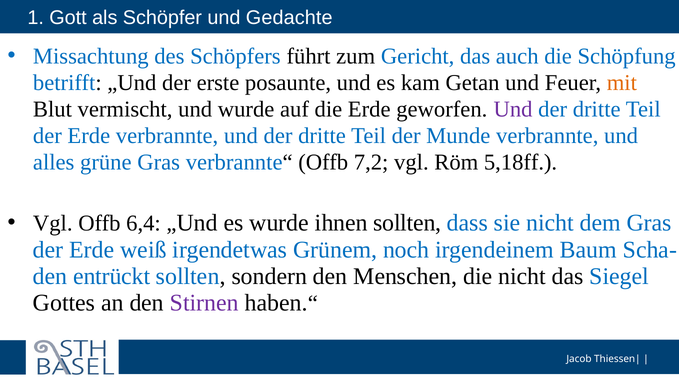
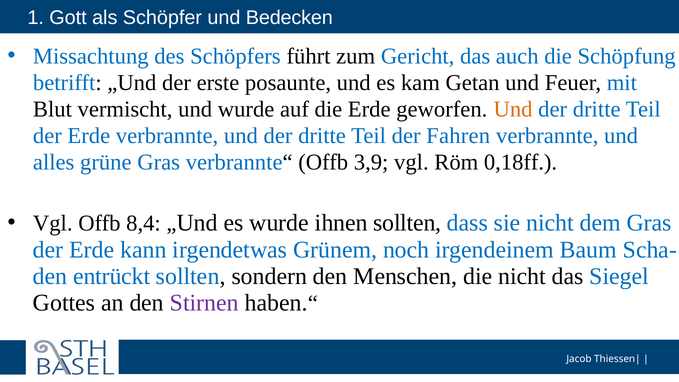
Gedachte: Gedachte -> Bedecken
mit colour: orange -> blue
Und at (513, 109) colour: purple -> orange
Munde: Munde -> Fahren
7,2: 7,2 -> 3,9
5,18ff: 5,18ff -> 0,18ff
6,4: 6,4 -> 8,4
weiß: weiß -> kann
